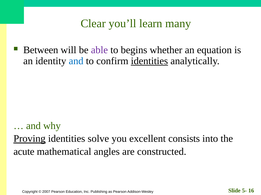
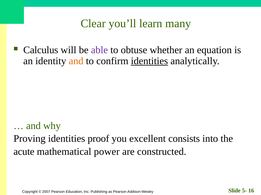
Between: Between -> Calculus
begins: begins -> obtuse
and at (76, 61) colour: blue -> orange
Proving underline: present -> none
solve: solve -> proof
angles: angles -> power
